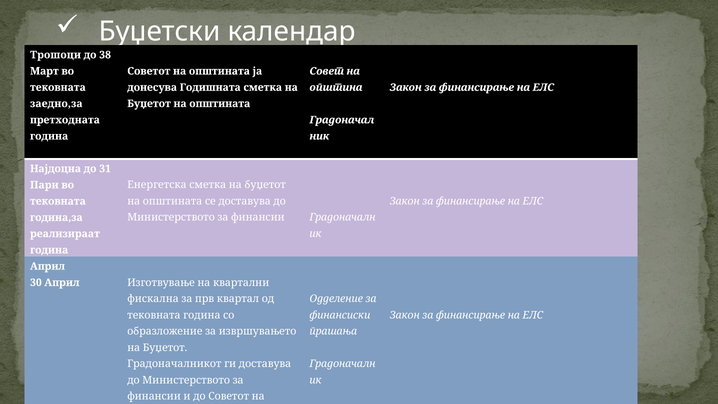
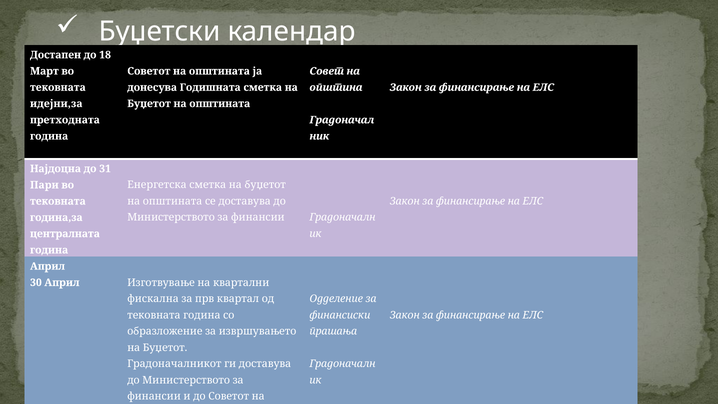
Трошоци: Трошоци -> Достапен
38: 38 -> 18
заедно,за: заедно,за -> идејни,за
реализираат: реализираат -> централната
